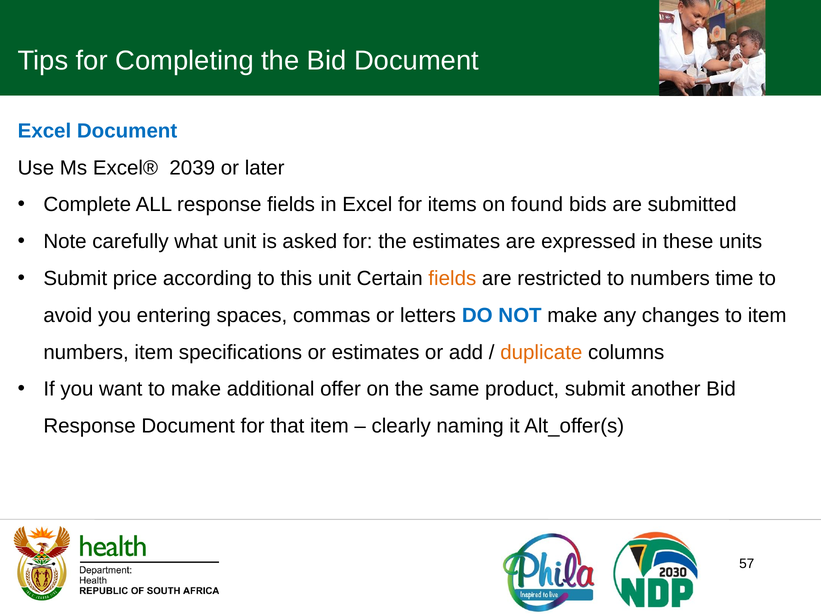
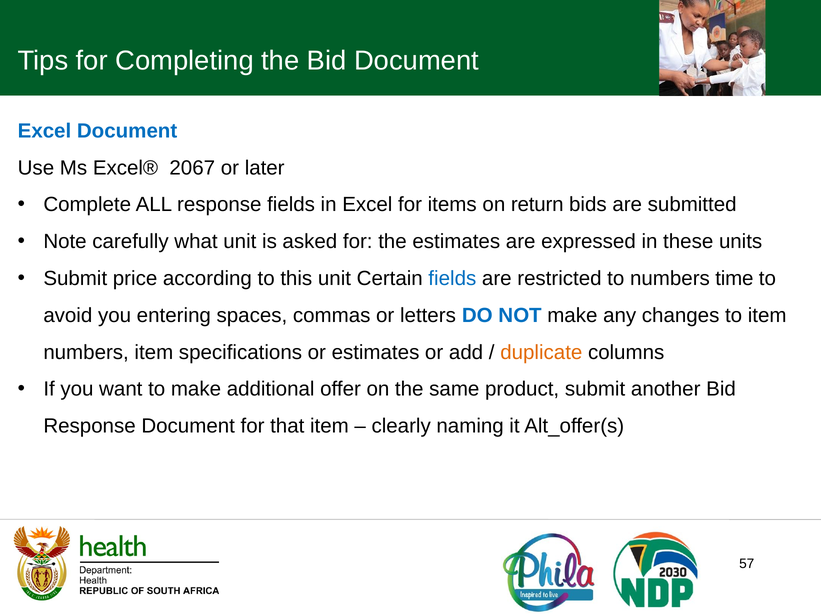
2039: 2039 -> 2067
found: found -> return
fields at (452, 279) colour: orange -> blue
